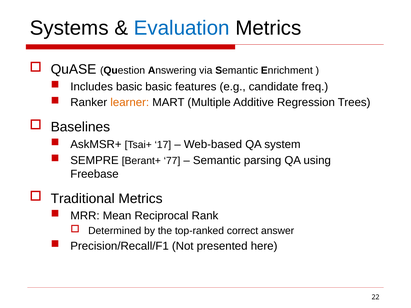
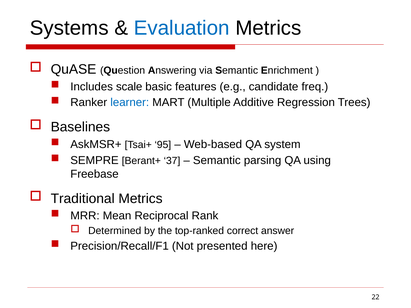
Includes basic: basic -> scale
learner colour: orange -> blue
17: 17 -> 95
77: 77 -> 37
